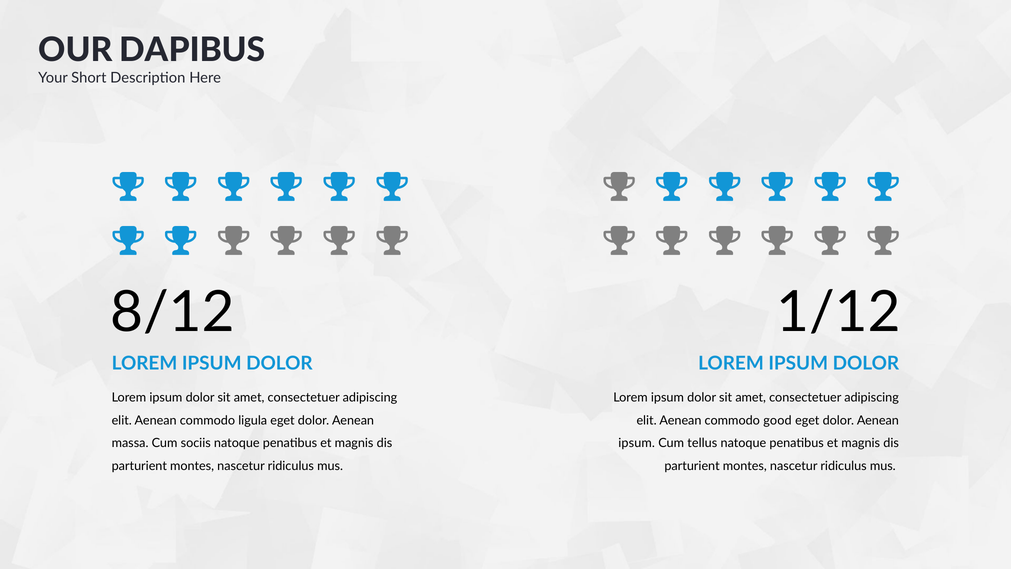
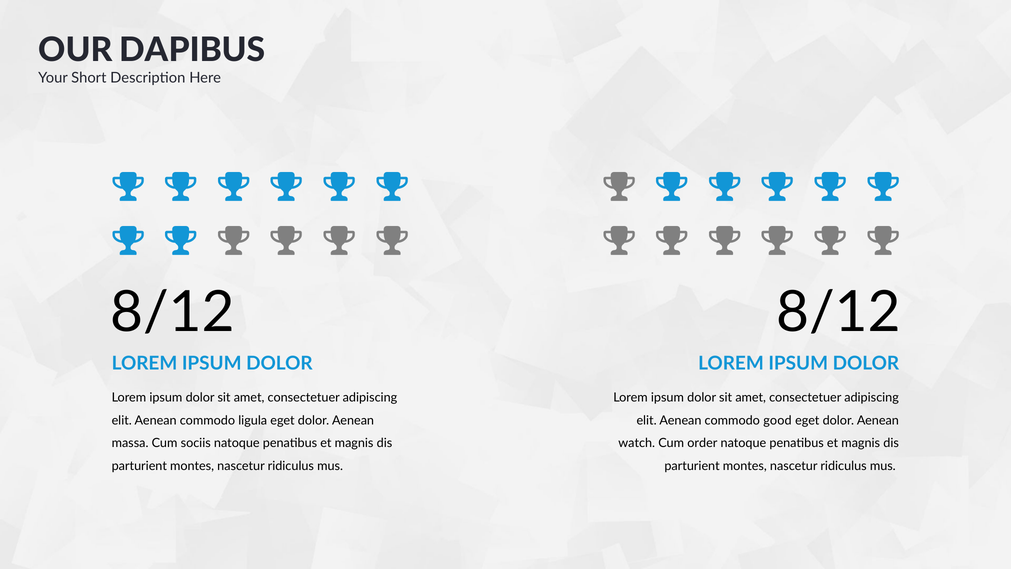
1/12 at (838, 312): 1/12 -> 8/12
ipsum at (637, 443): ipsum -> watch
tellus: tellus -> order
